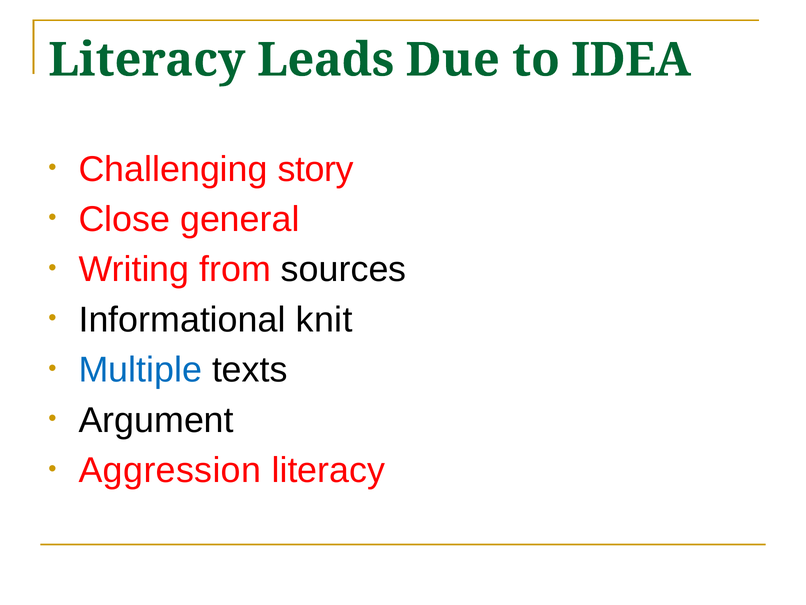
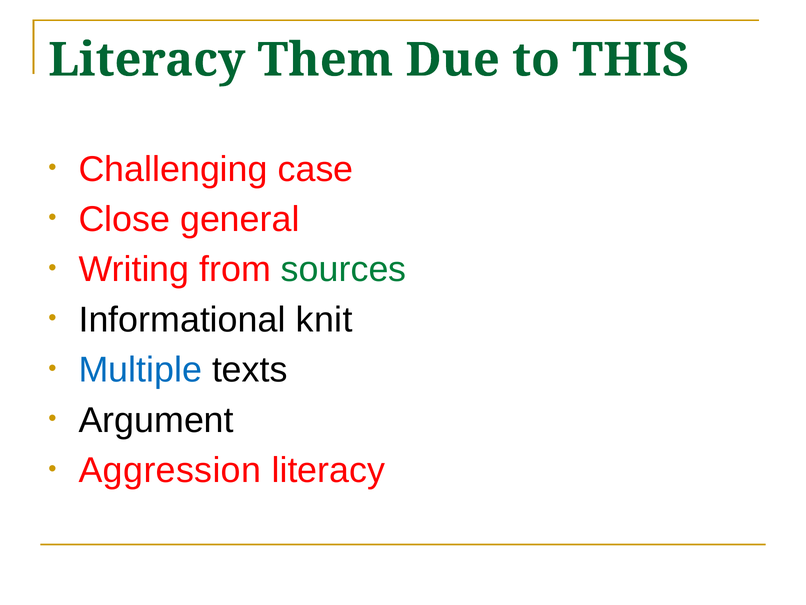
Leads: Leads -> Them
IDEA: IDEA -> THIS
story: story -> case
sources colour: black -> green
